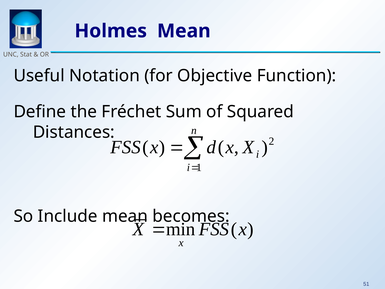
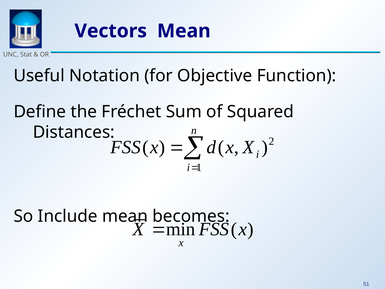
Holmes: Holmes -> Vectors
